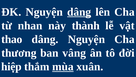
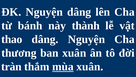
dâng at (79, 12) underline: present -> none
nhan: nhan -> bánh
ban vâng: vâng -> xuân
hiệp: hiệp -> tràn
